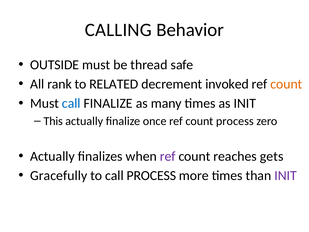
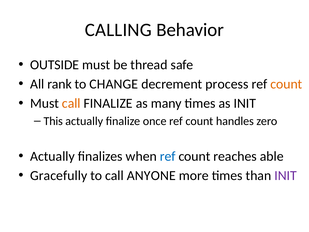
RELATED: RELATED -> CHANGE
invoked: invoked -> process
call at (71, 103) colour: blue -> orange
count process: process -> handles
ref at (168, 156) colour: purple -> blue
gets: gets -> able
call PROCESS: PROCESS -> ANYONE
